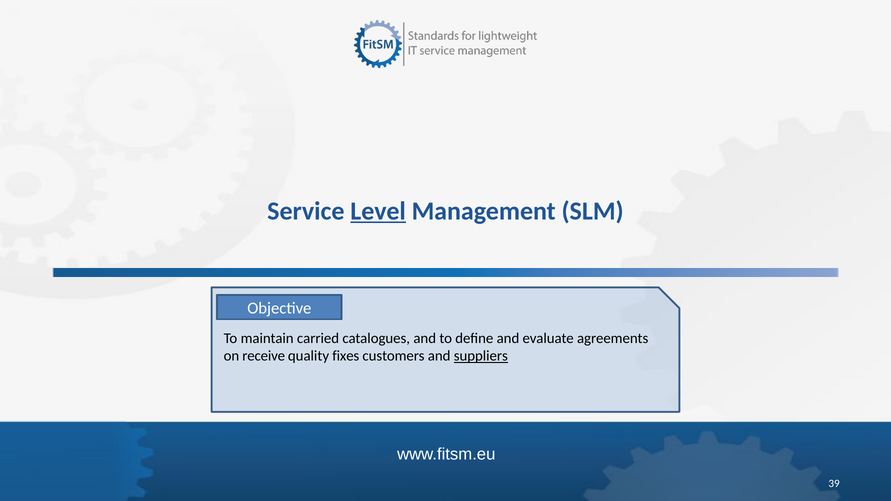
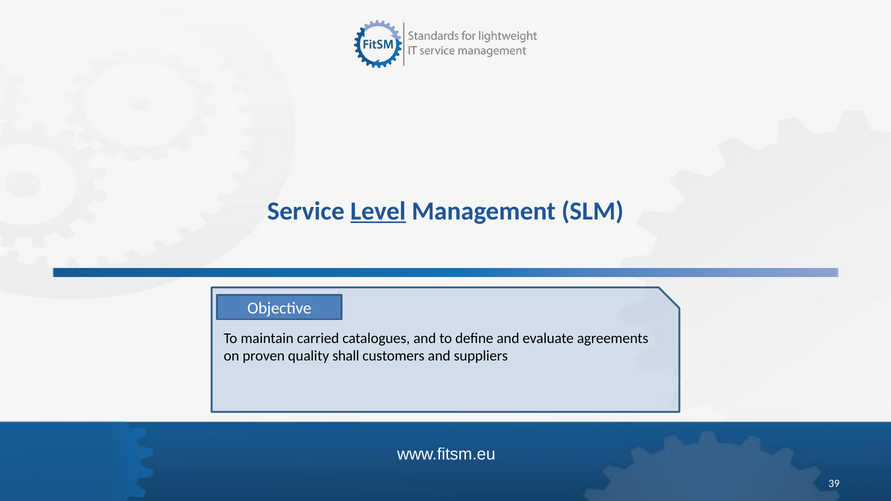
receive: receive -> proven
fixes: fixes -> shall
suppliers underline: present -> none
